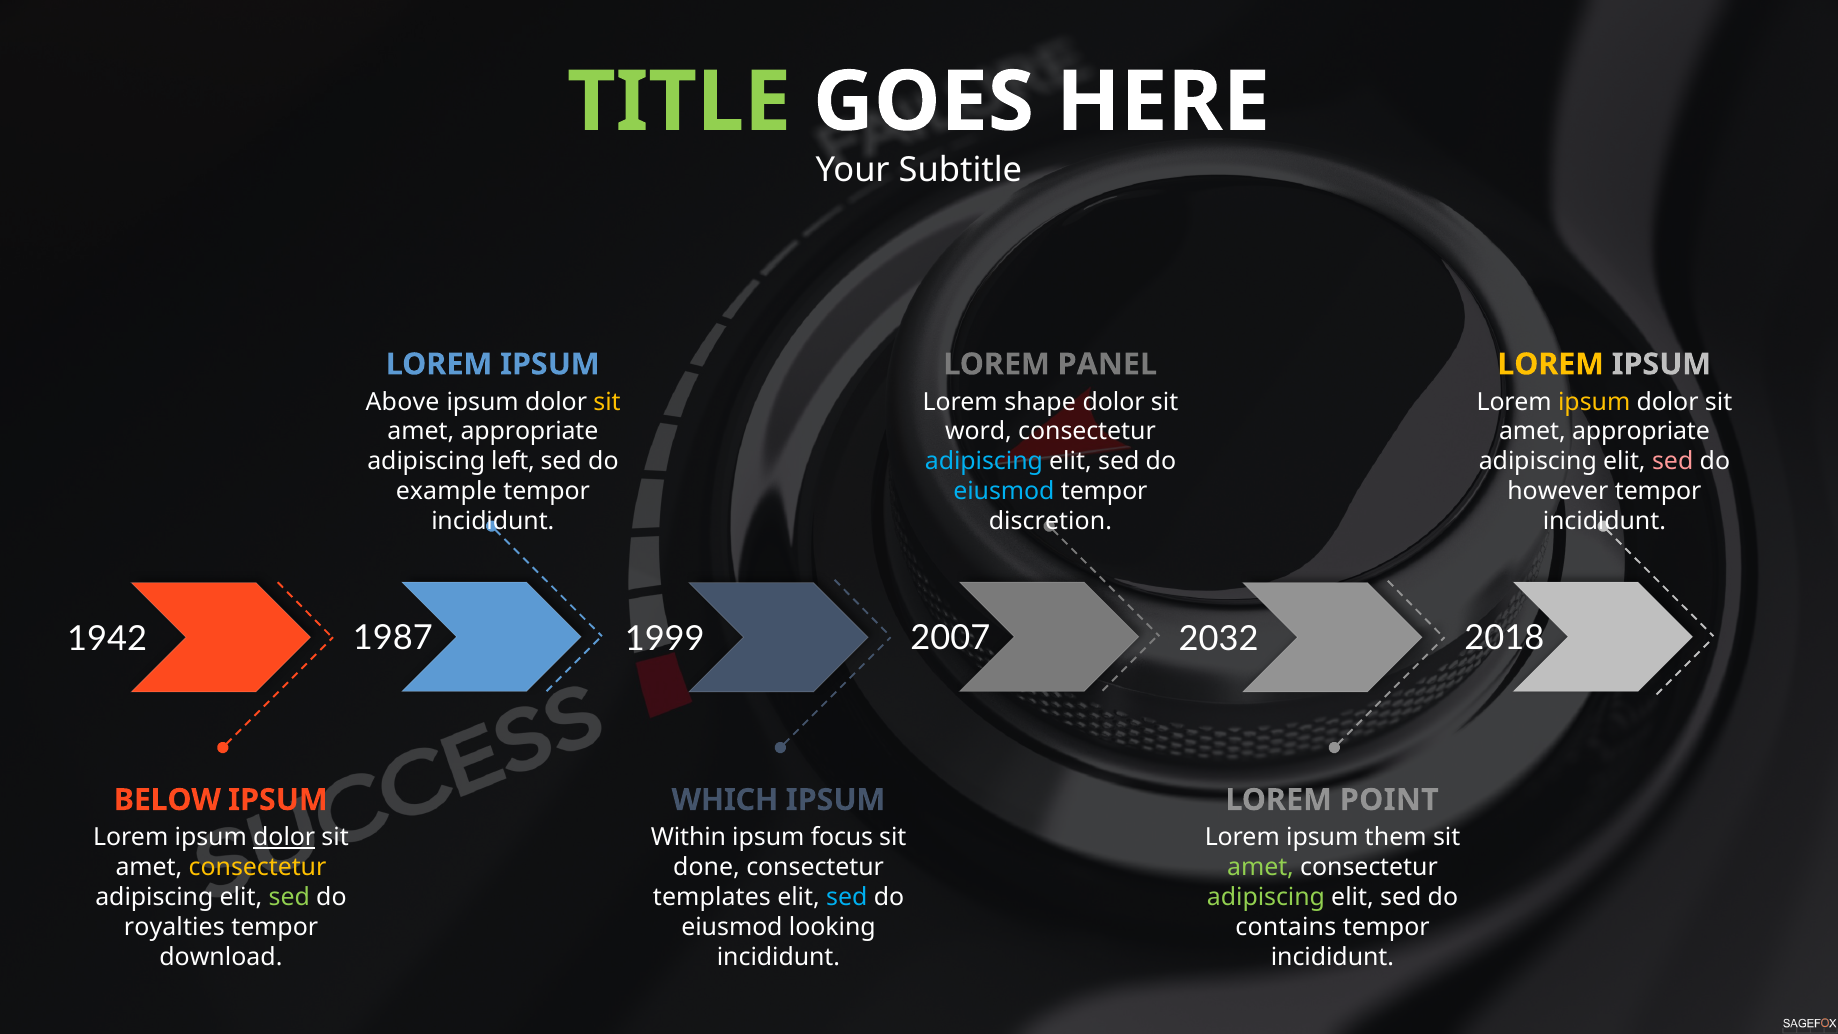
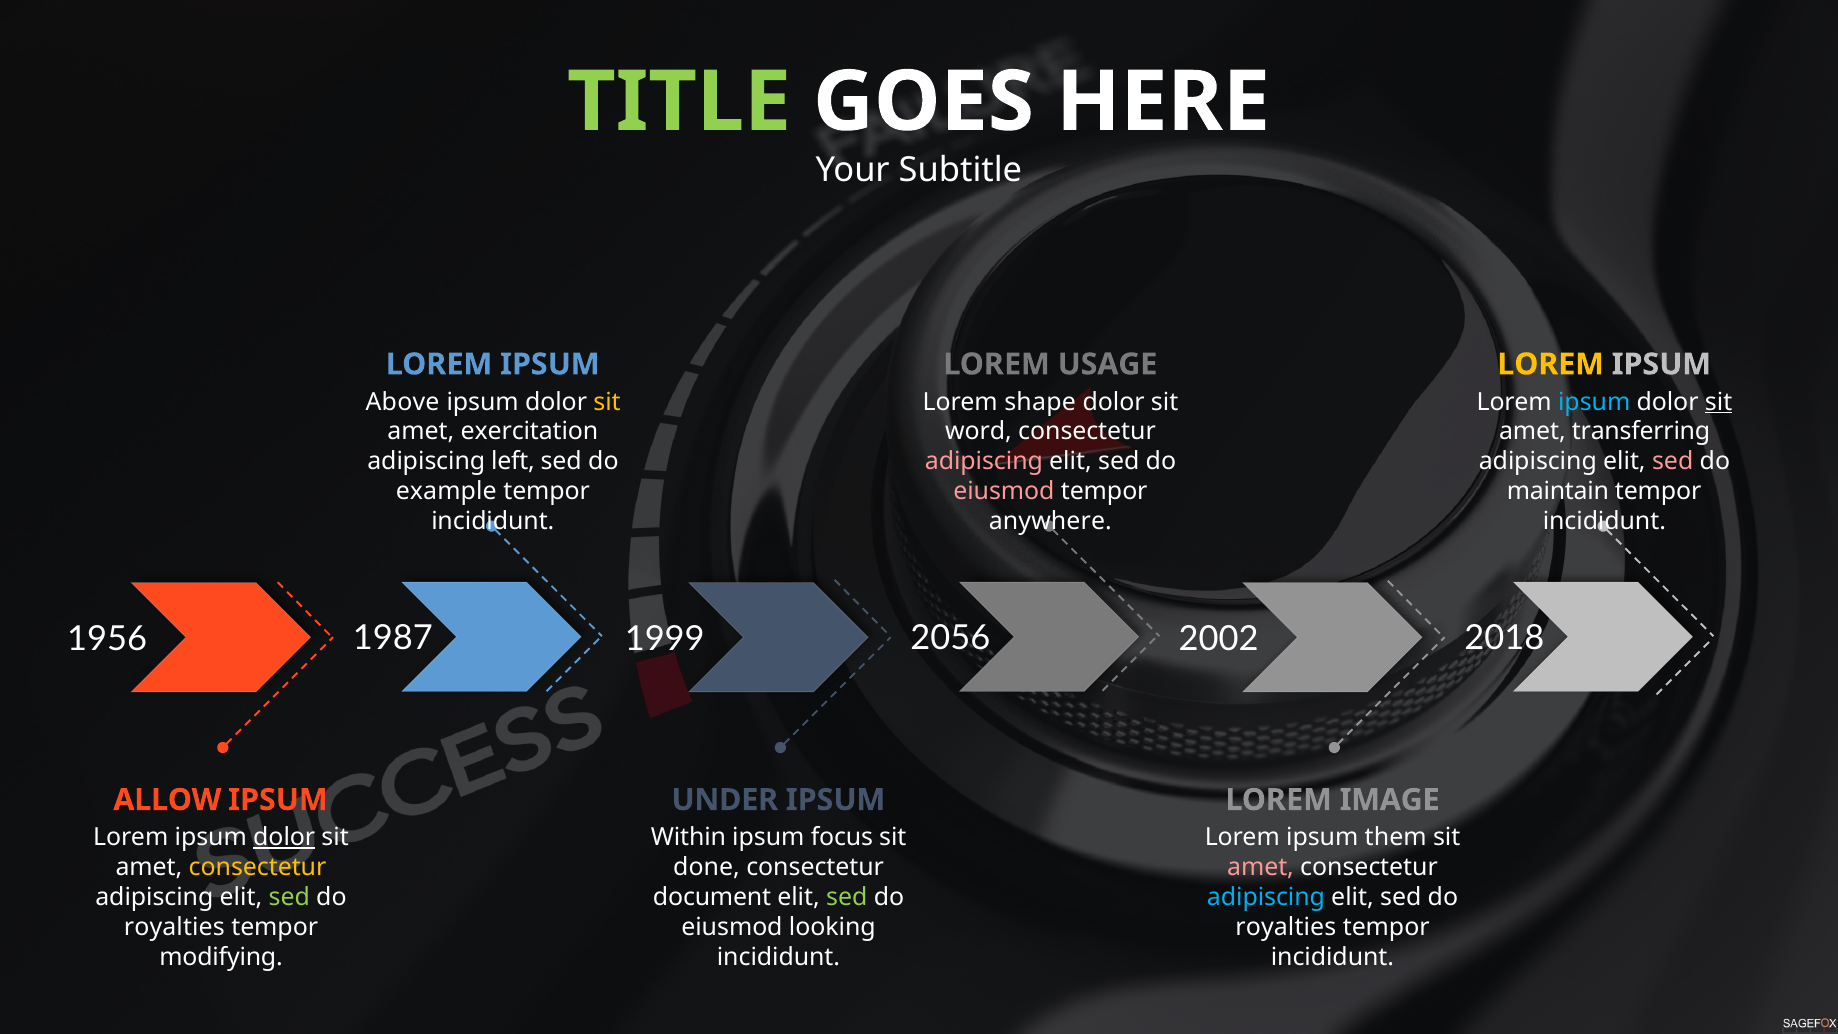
PANEL: PANEL -> USAGE
ipsum at (1594, 402) colour: yellow -> light blue
sit at (1719, 402) underline: none -> present
appropriate at (529, 432): appropriate -> exercitation
appropriate at (1641, 432): appropriate -> transferring
adipiscing at (984, 462) colour: light blue -> pink
eiusmod at (1004, 492) colour: light blue -> pink
however: however -> maintain
discretion: discretion -> anywhere
1942: 1942 -> 1956
2007: 2007 -> 2056
2032: 2032 -> 2002
BELOW: BELOW -> ALLOW
WHICH: WHICH -> UNDER
POINT: POINT -> IMAGE
amet at (1261, 867) colour: light green -> pink
templates: templates -> document
sed at (847, 897) colour: light blue -> light green
adipiscing at (1266, 897) colour: light green -> light blue
contains at (1286, 927): contains -> royalties
download: download -> modifying
